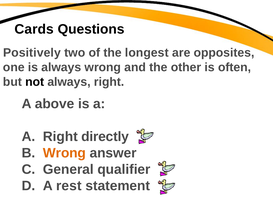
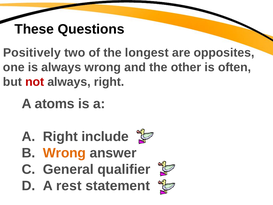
Cards: Cards -> These
not colour: black -> red
above: above -> atoms
directly: directly -> include
